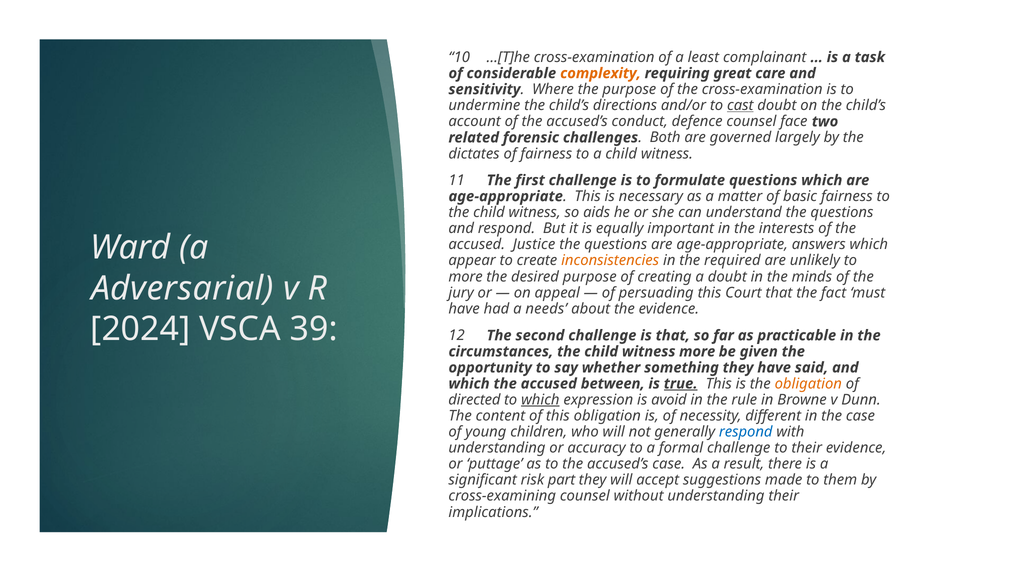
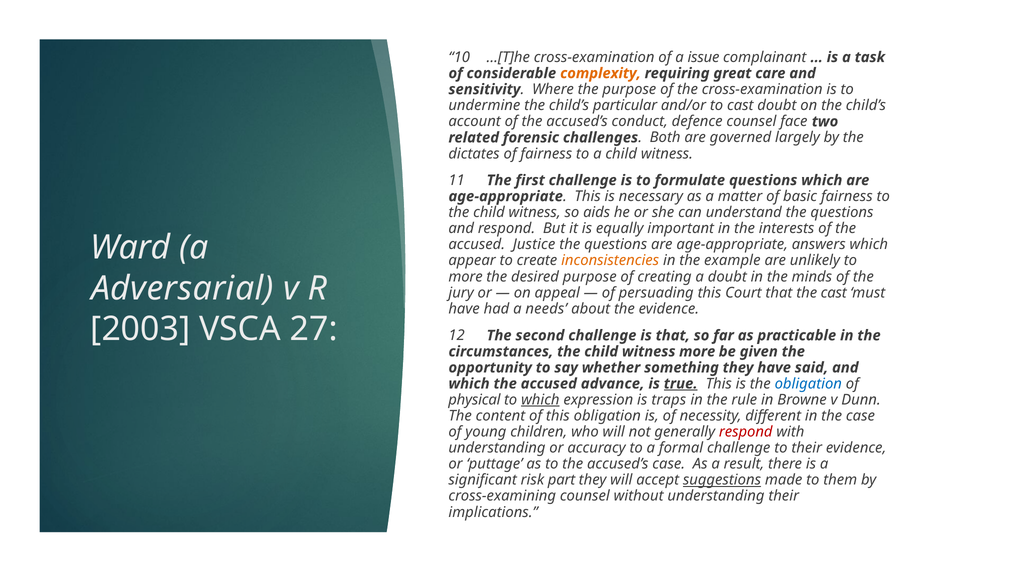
least: least -> issue
directions: directions -> particular
cast at (740, 105) underline: present -> none
required: required -> example
the fact: fact -> cast
2024: 2024 -> 2003
39: 39 -> 27
between: between -> advance
obligation at (808, 383) colour: orange -> blue
directed: directed -> physical
avoid: avoid -> traps
respond at (746, 431) colour: blue -> red
suggestions underline: none -> present
